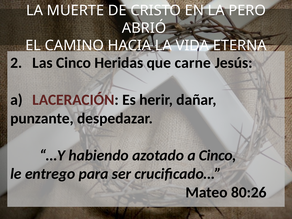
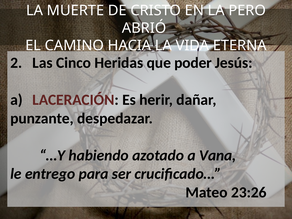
carne: carne -> poder
a Cinco: Cinco -> Vana
80:26: 80:26 -> 23:26
